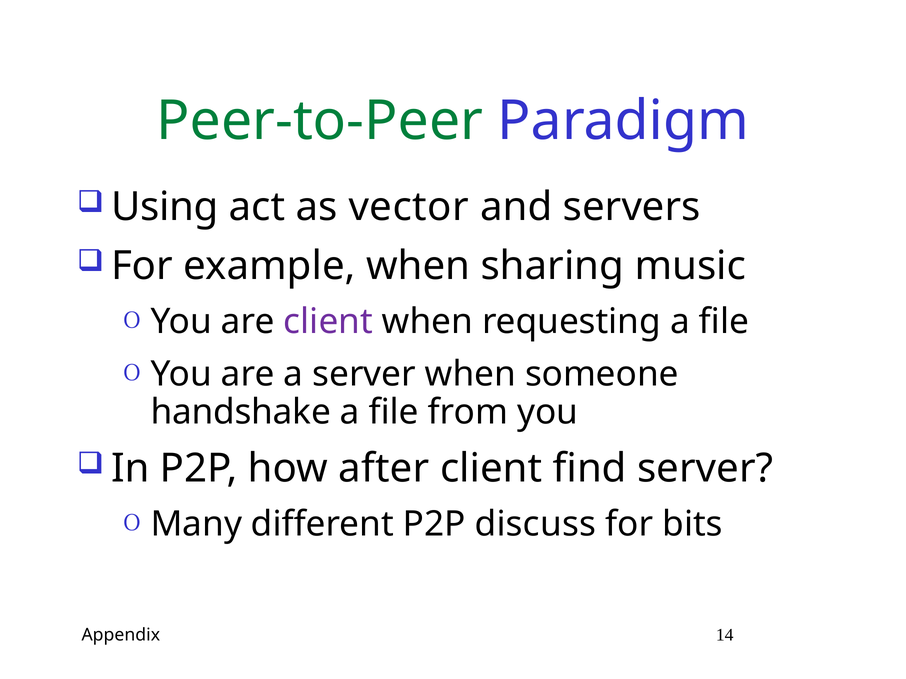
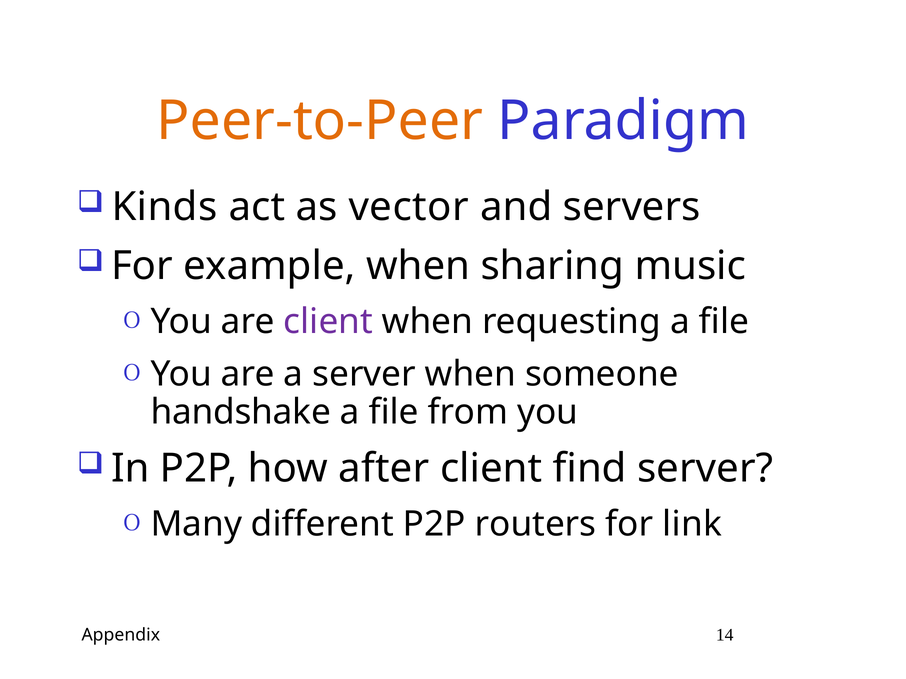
Peer-to-Peer colour: green -> orange
Using: Using -> Kinds
discuss: discuss -> routers
bits: bits -> link
